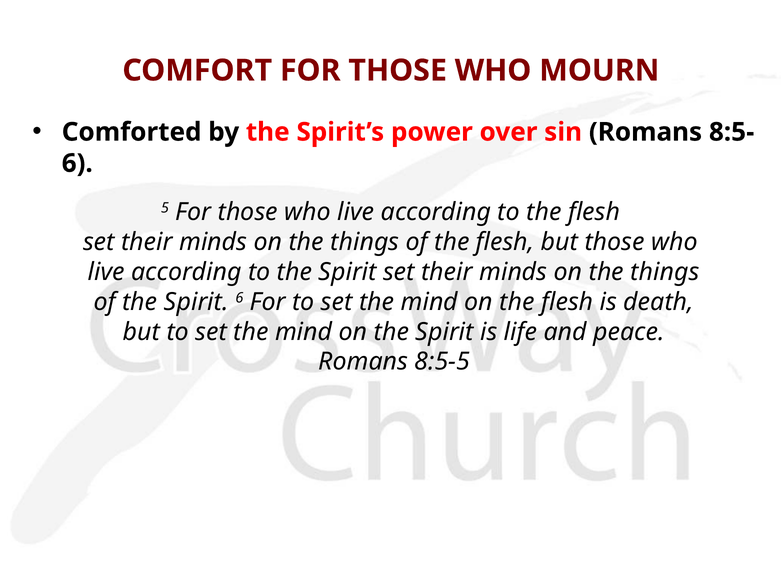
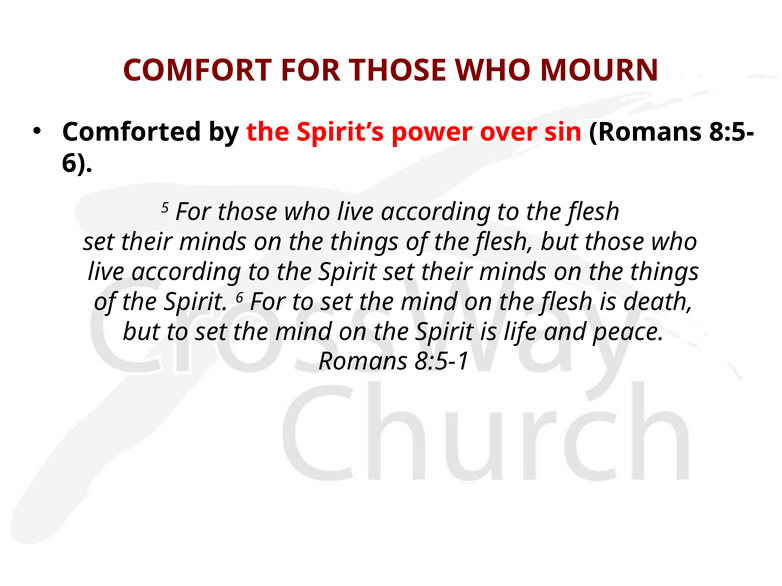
8:5-5: 8:5-5 -> 8:5-1
